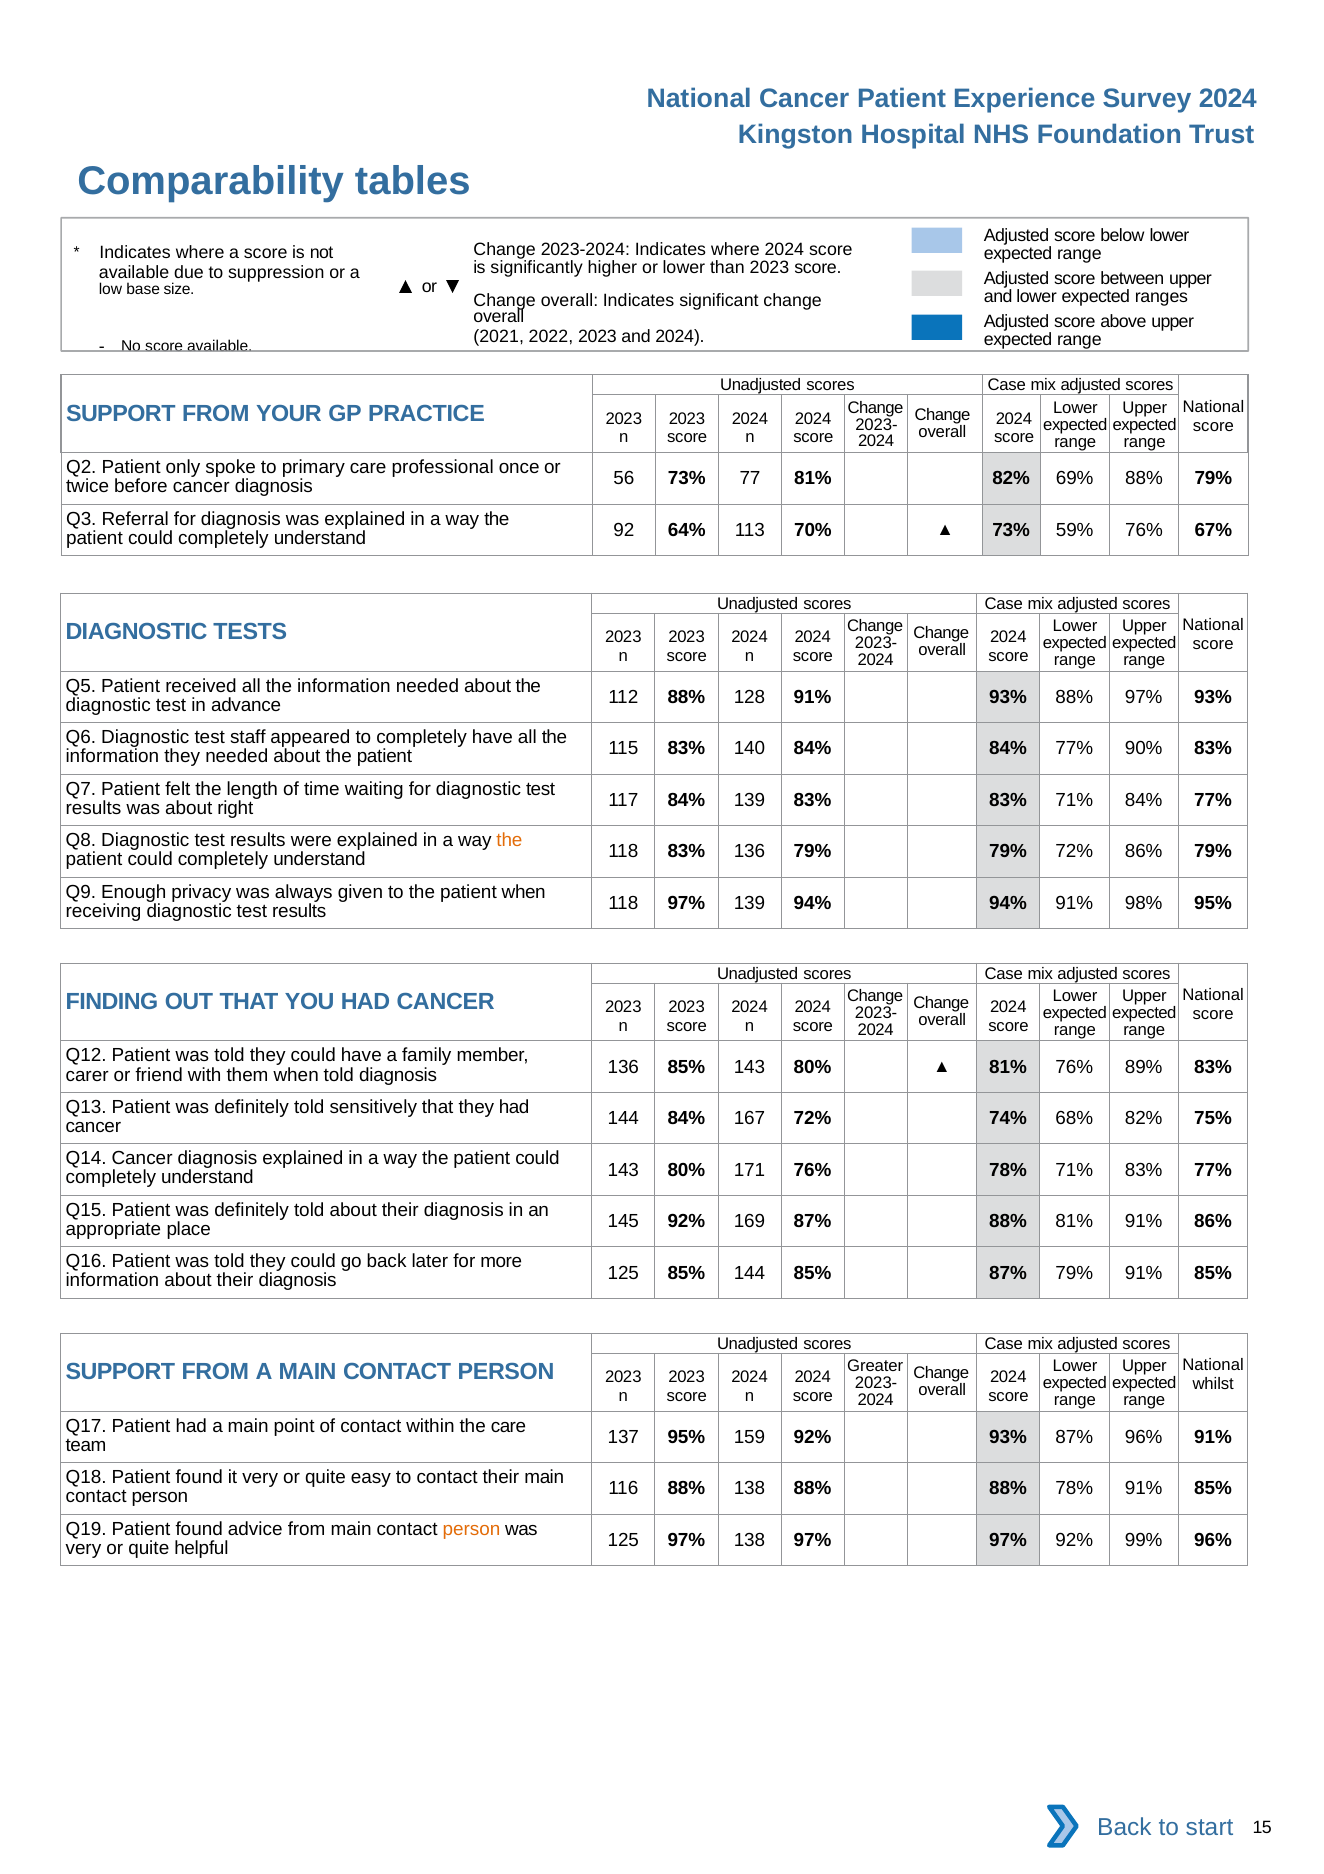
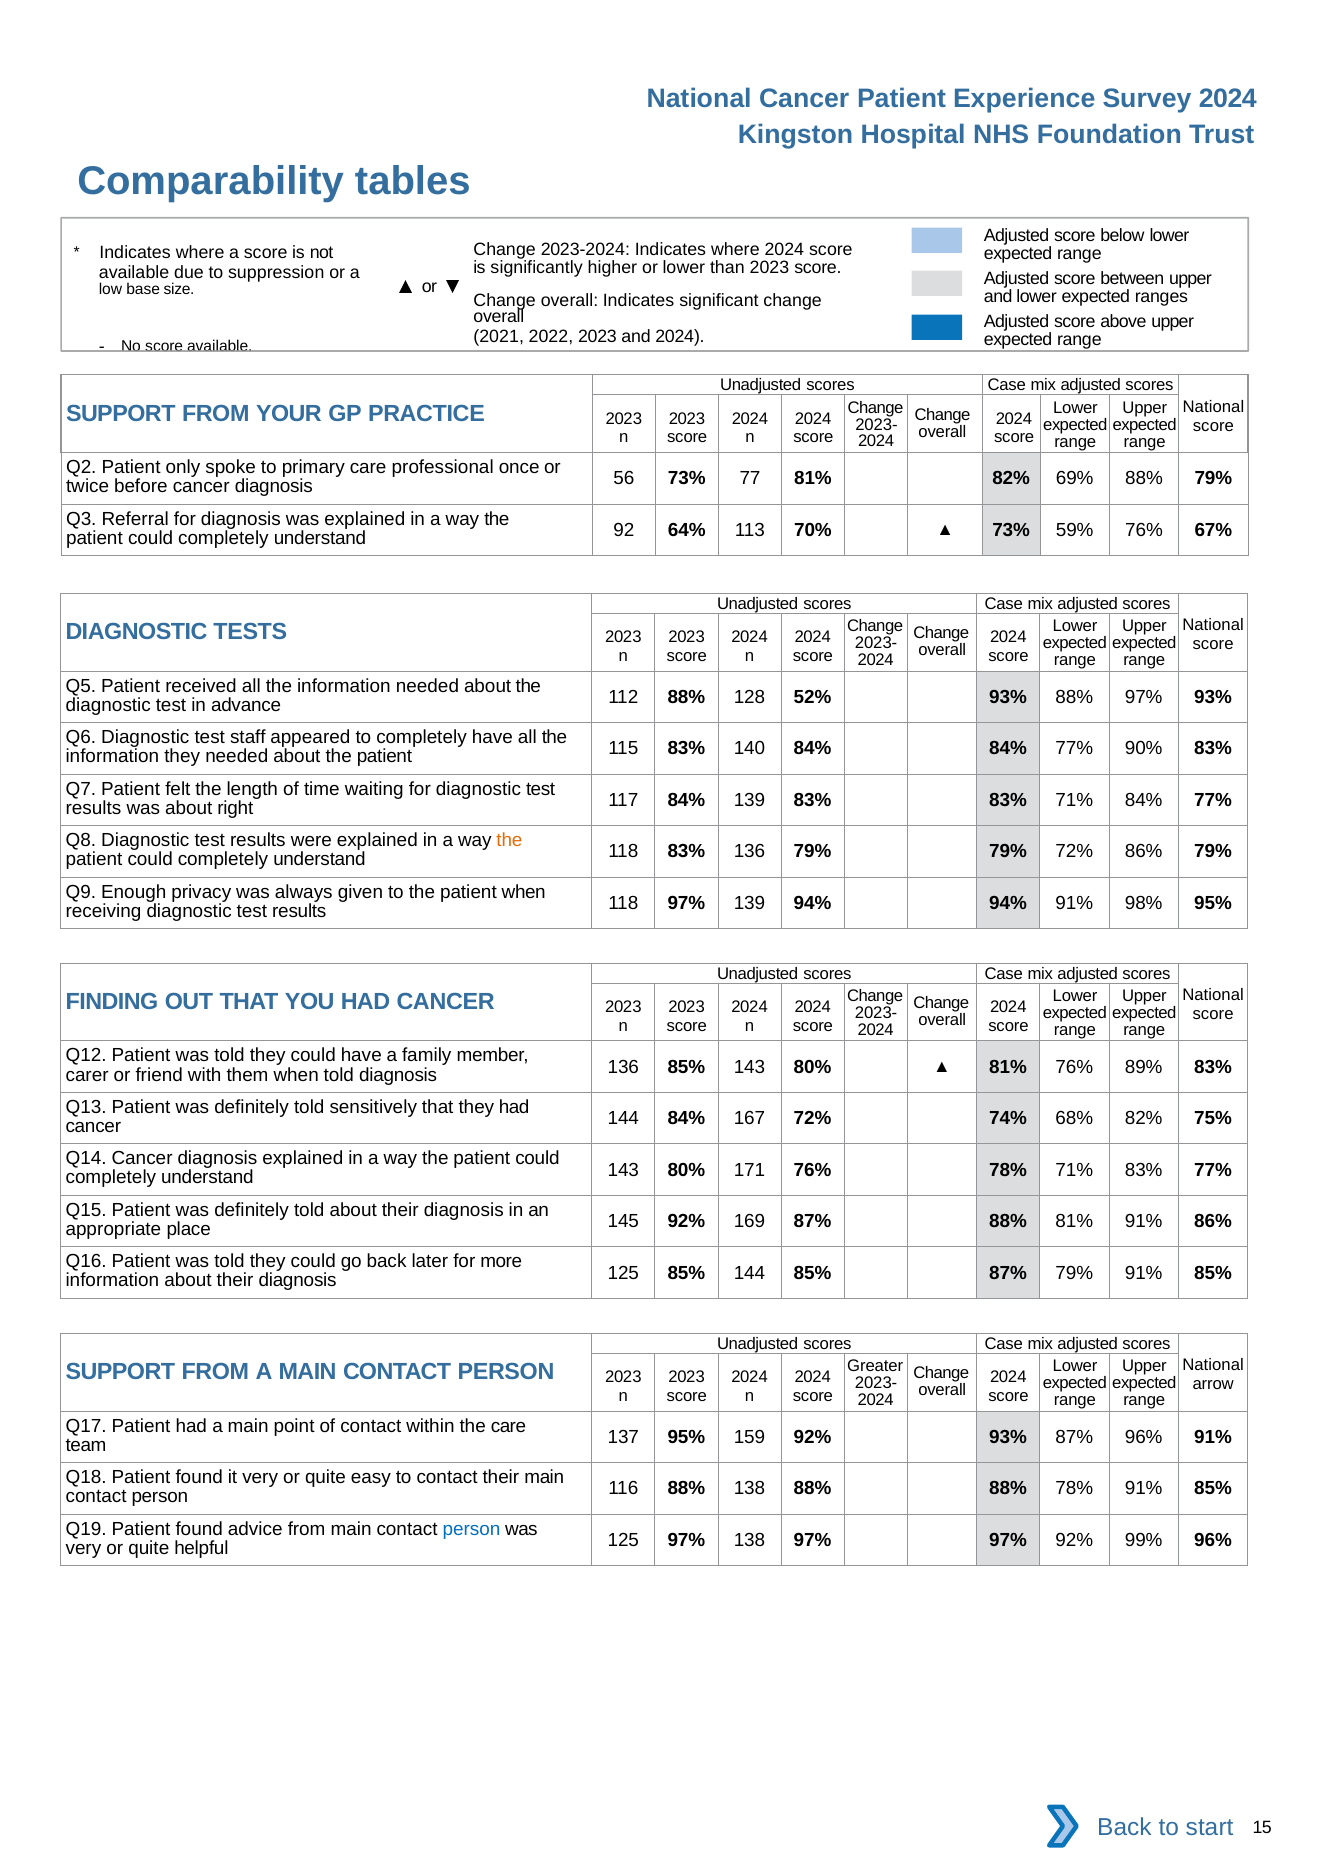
128 91%: 91% -> 52%
whilst: whilst -> arrow
person at (471, 1529) colour: orange -> blue
